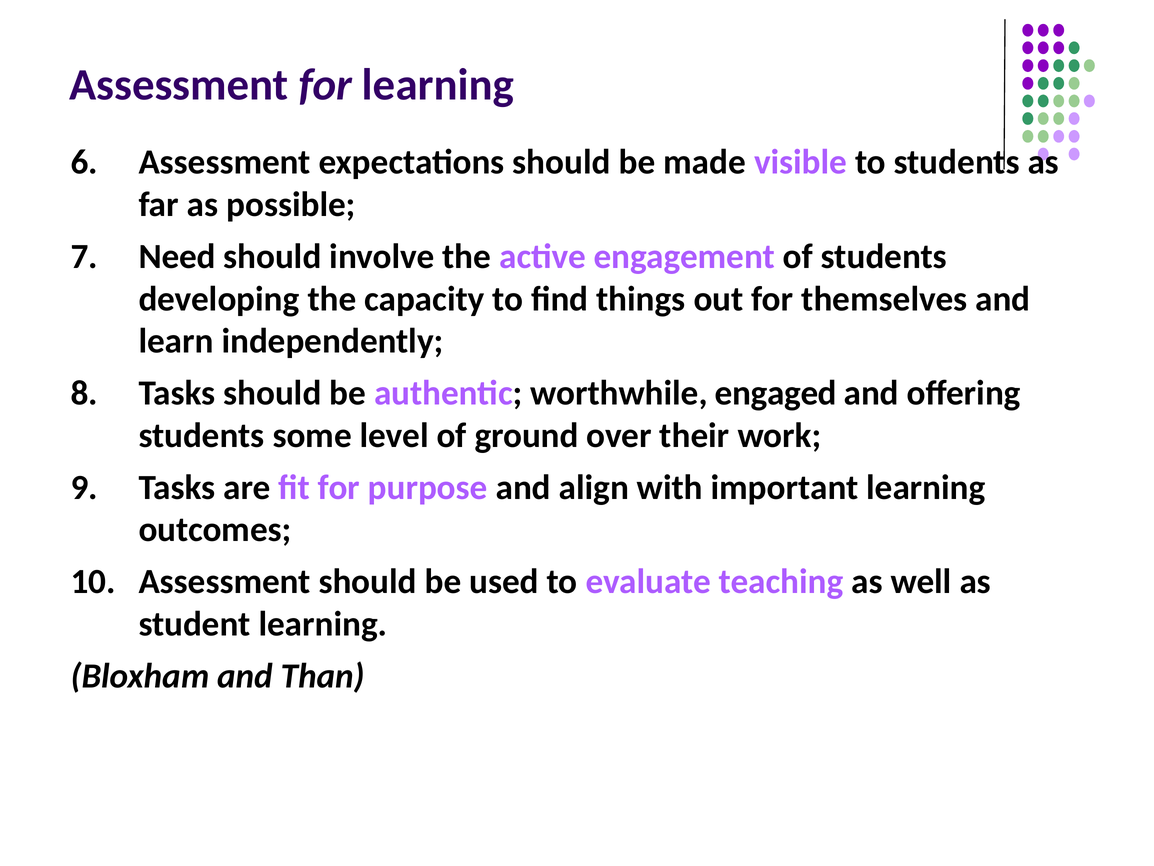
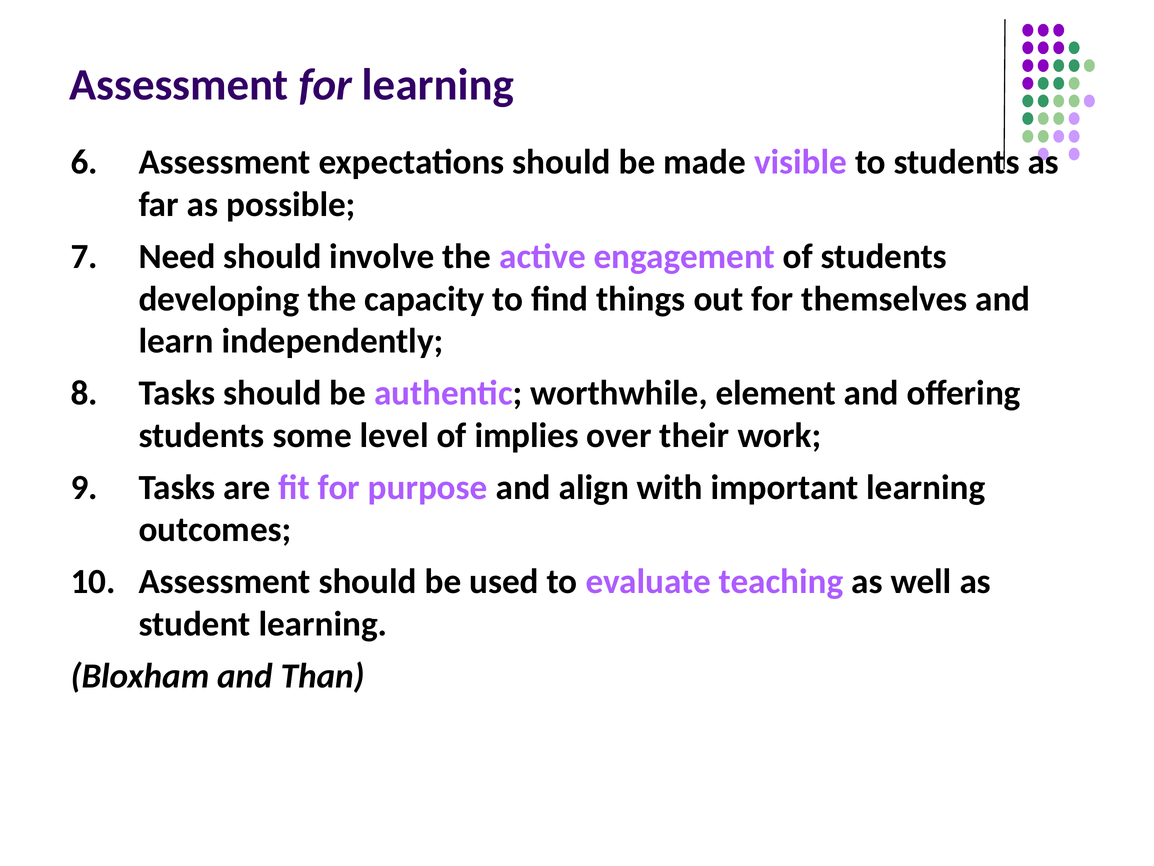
engaged: engaged -> element
ground: ground -> implies
